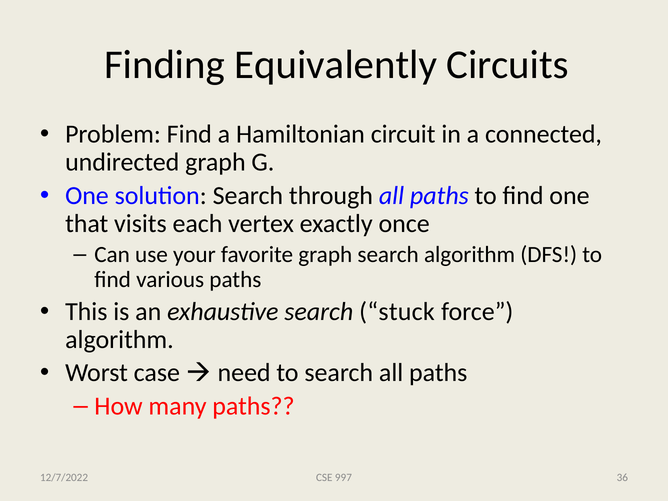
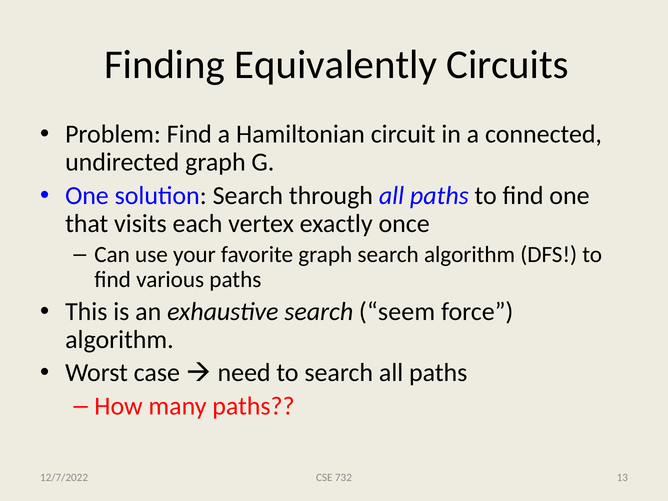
stuck: stuck -> seem
997: 997 -> 732
36: 36 -> 13
